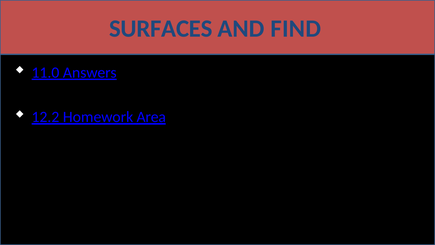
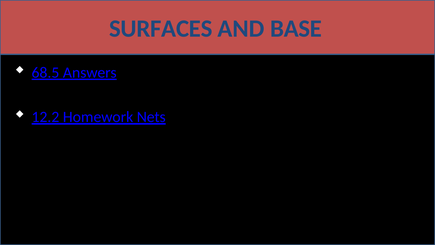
FIND: FIND -> BASE
11.0: 11.0 -> 68.5
Area: Area -> Nets
